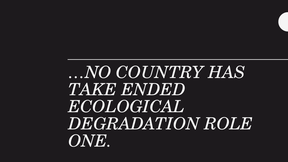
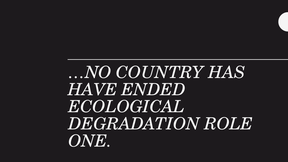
TAKE: TAKE -> HAVE
